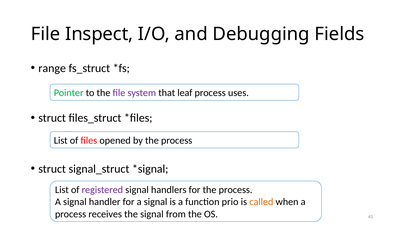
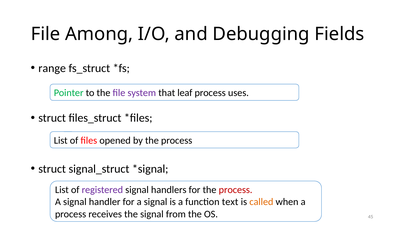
Inspect: Inspect -> Among
process at (236, 190) colour: black -> red
prio: prio -> text
